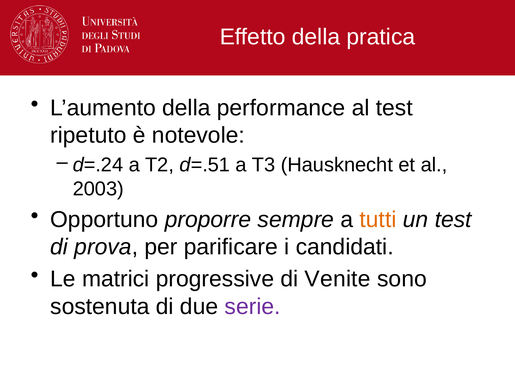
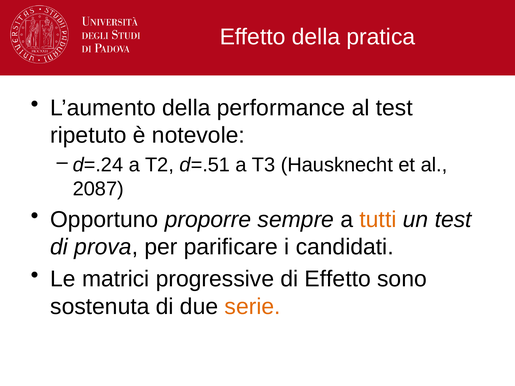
2003: 2003 -> 2087
di Venite: Venite -> Effetto
serie colour: purple -> orange
